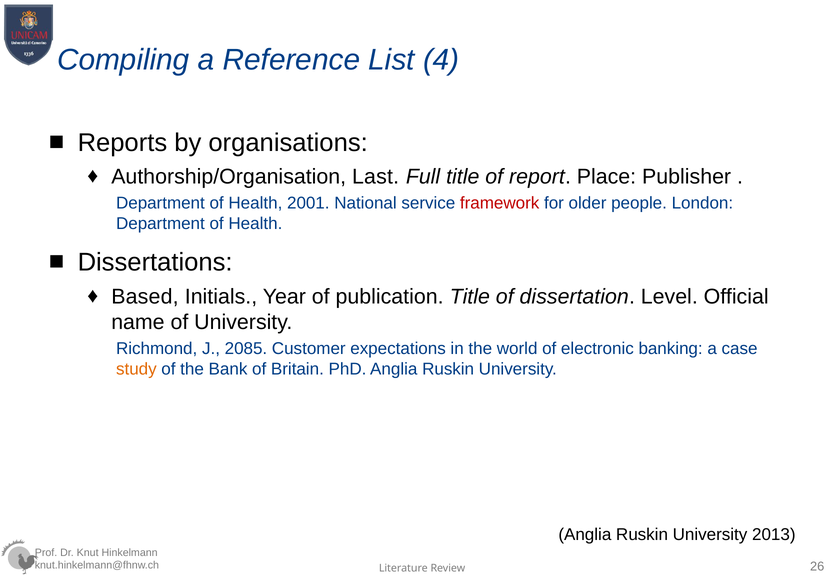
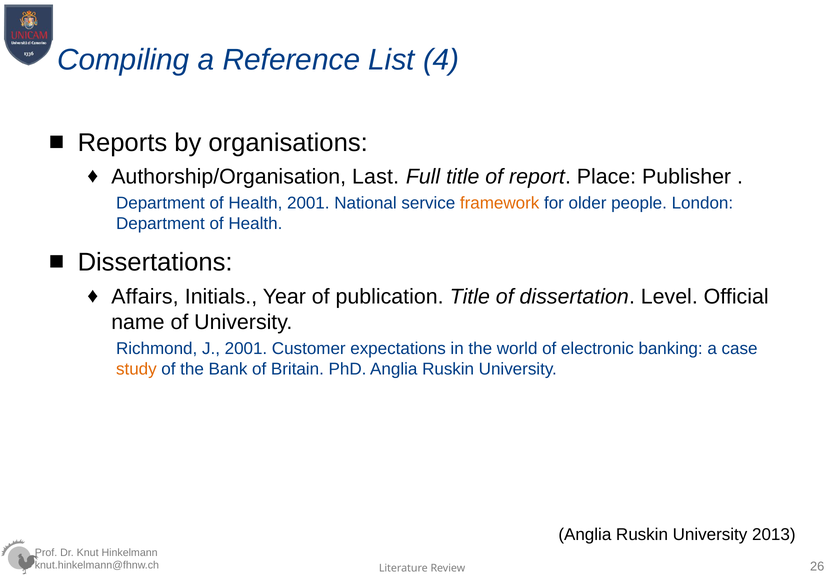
framework colour: red -> orange
Based: Based -> Affairs
J 2085: 2085 -> 2001
